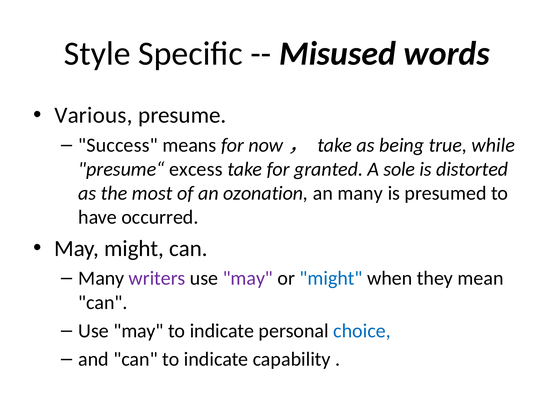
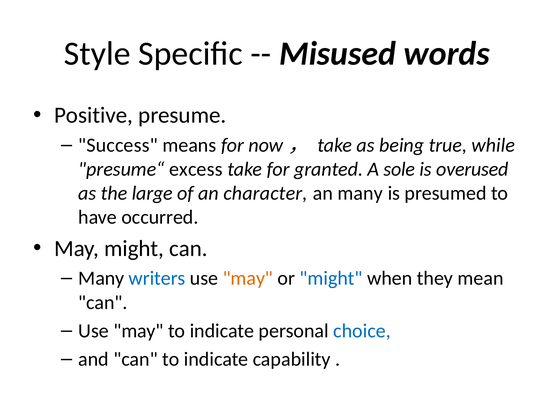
Various: Various -> Positive
distorted: distorted -> overused
most: most -> large
ozonation: ozonation -> character
writers colour: purple -> blue
may at (248, 278) colour: purple -> orange
